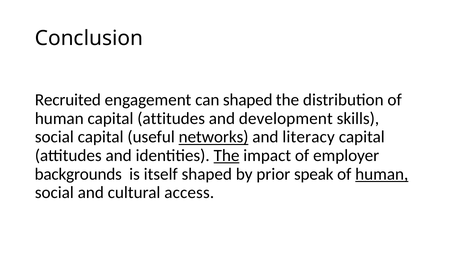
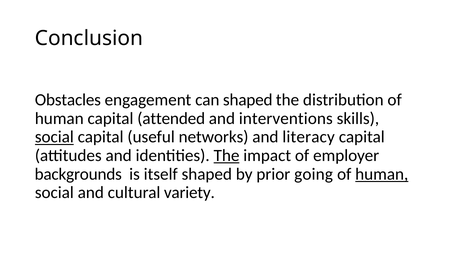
Recruited: Recruited -> Obstacles
human capital attitudes: attitudes -> attended
development: development -> interventions
social at (54, 137) underline: none -> present
networks underline: present -> none
speak: speak -> going
access: access -> variety
